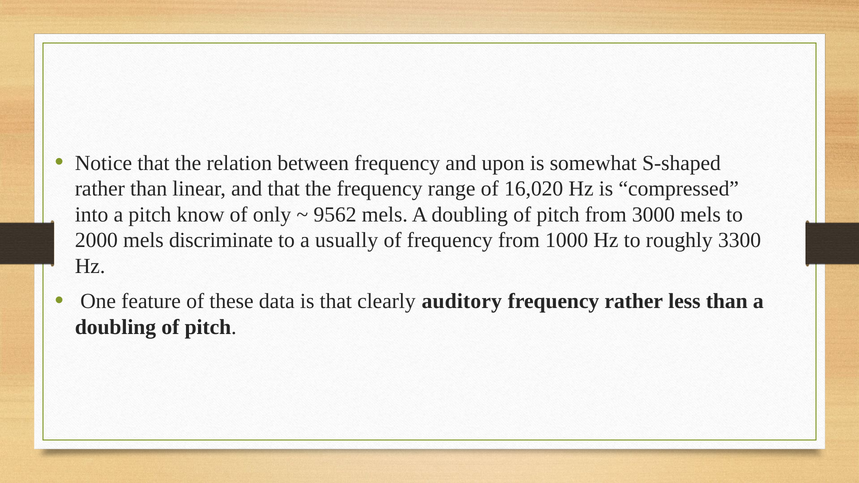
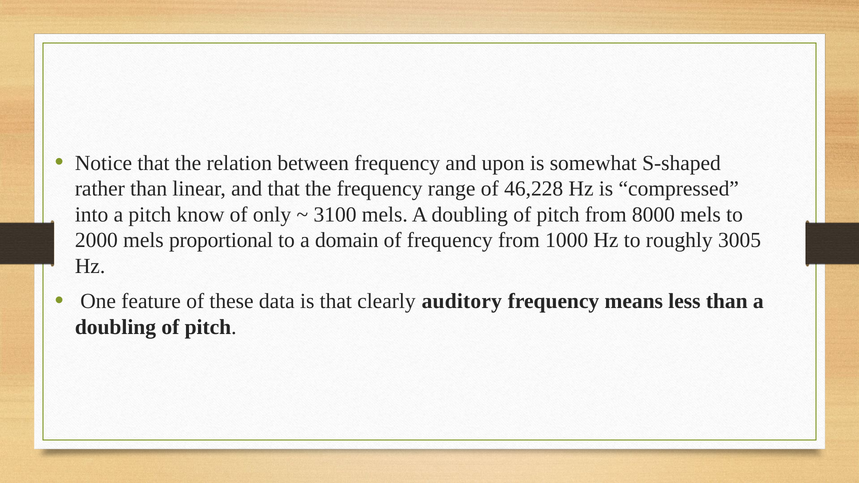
16,020: 16,020 -> 46,228
9562: 9562 -> 3100
3000: 3000 -> 8000
discriminate: discriminate -> proportional
usually: usually -> domain
3300: 3300 -> 3005
frequency rather: rather -> means
